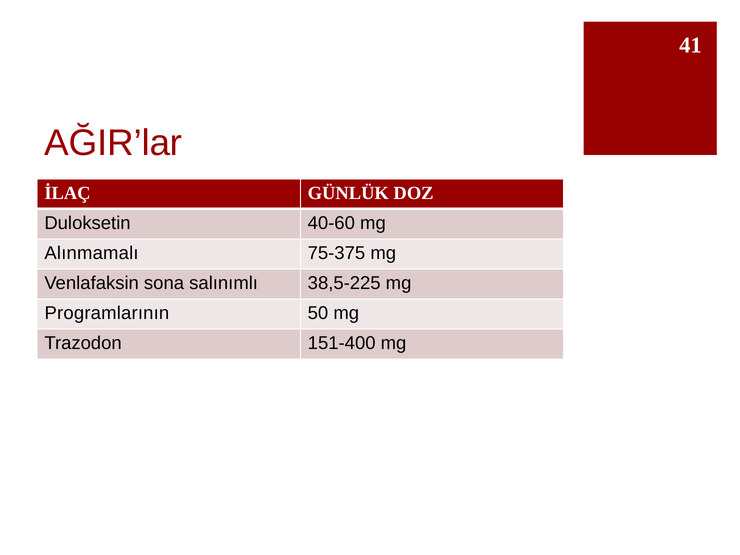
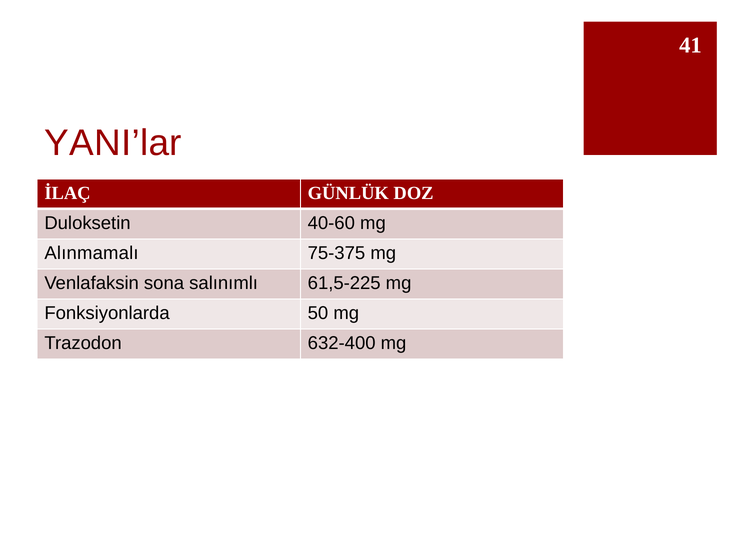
AĞIR’lar: AĞIR’lar -> YANI’lar
38,5-225: 38,5-225 -> 61,5-225
Programlarının: Programlarının -> Fonksiyonlarda
151-400: 151-400 -> 632-400
